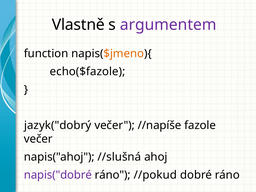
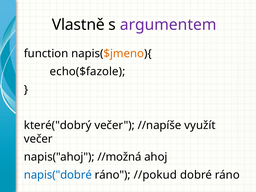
jazyk("dobrý: jazyk("dobrý -> které("dobrý
fazole: fazole -> využít
//slušná: //slušná -> //možná
napis("dobré colour: purple -> blue
